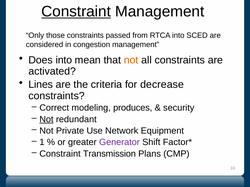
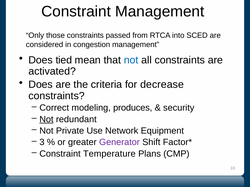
Constraint at (76, 11) underline: present -> none
Does into: into -> tied
not at (131, 60) colour: orange -> blue
Lines at (41, 85): Lines -> Does
1: 1 -> 3
Transmission: Transmission -> Temperature
